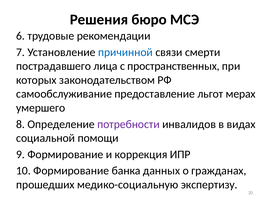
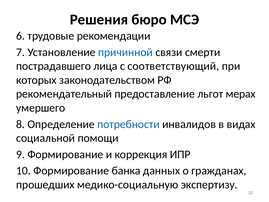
пространственных: пространственных -> соответствующий
самообслуживание: самообслуживание -> рекомендательный
потребности colour: purple -> blue
